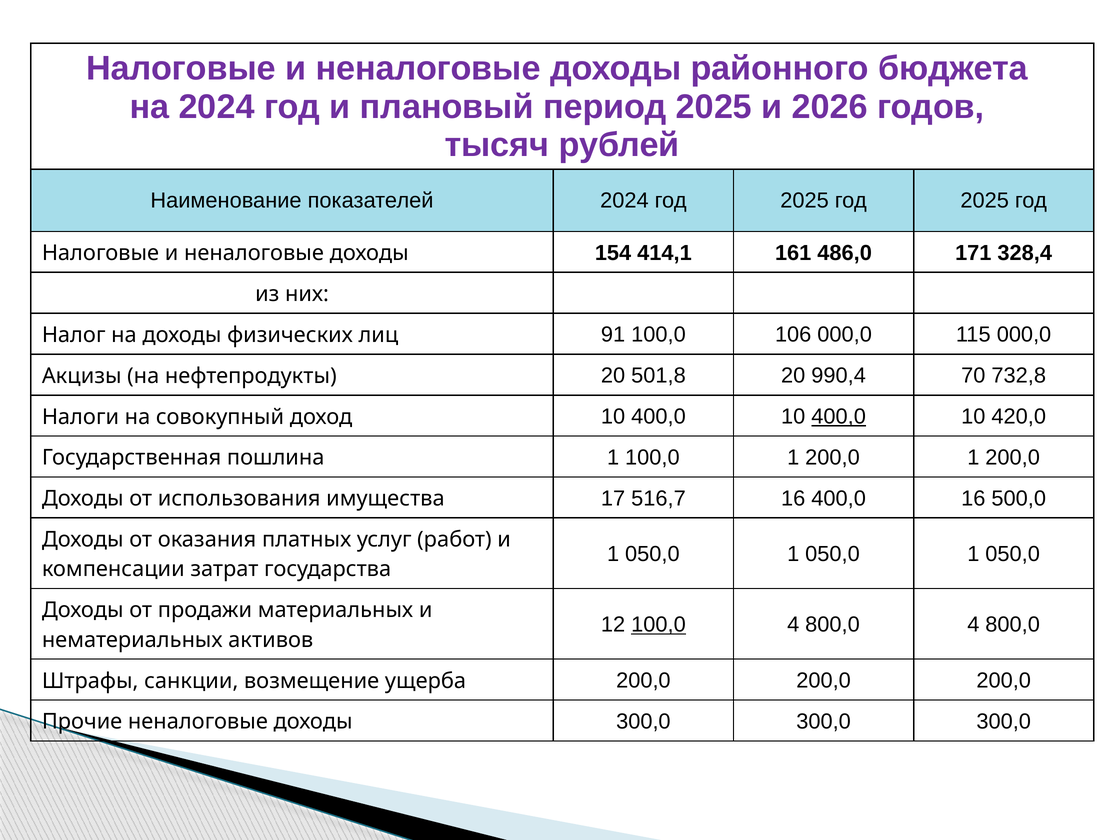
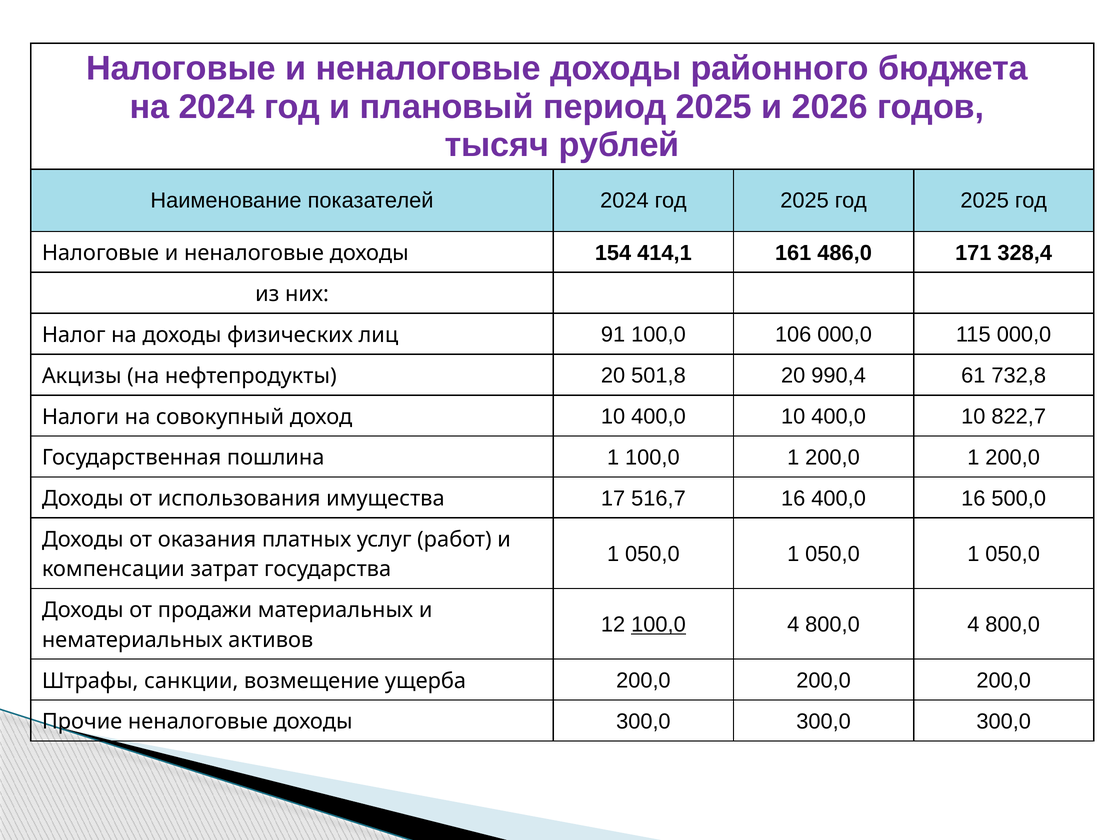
70: 70 -> 61
400,0 at (839, 417) underline: present -> none
420,0: 420,0 -> 822,7
